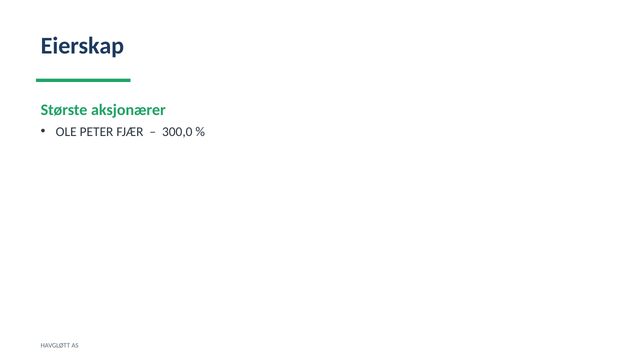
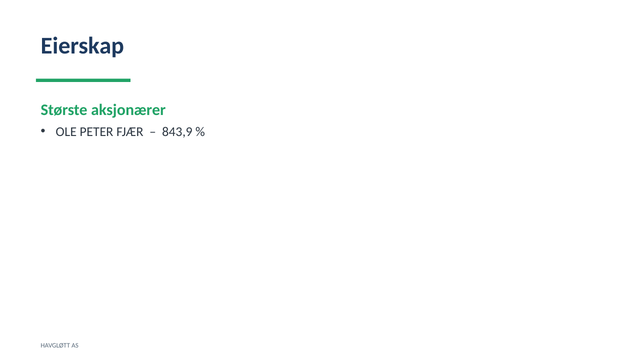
300,0: 300,0 -> 843,9
